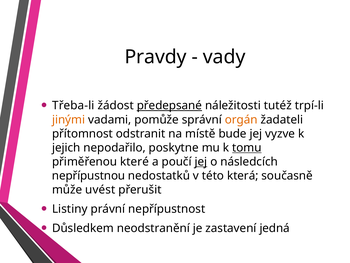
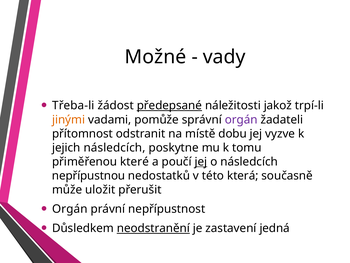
Pravdy: Pravdy -> Možné
tutéž: tutéž -> jakož
orgán at (241, 119) colour: orange -> purple
bude: bude -> dobu
jejich nepodařilo: nepodařilo -> následcích
tomu underline: present -> none
uvést: uvést -> uložit
Listiny at (70, 209): Listiny -> Orgán
neodstranění underline: none -> present
